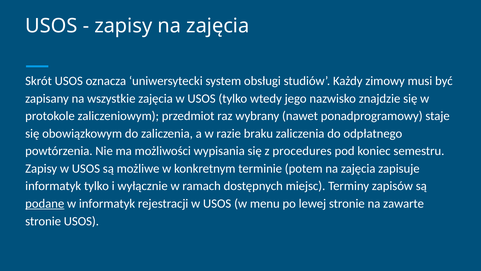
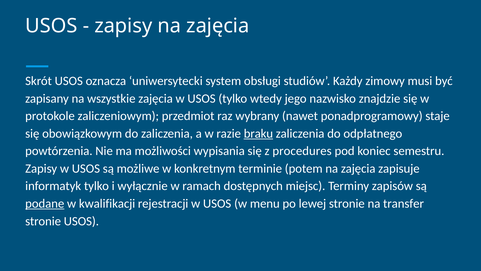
braku underline: none -> present
w informatyk: informatyk -> kwalifikacji
zawarte: zawarte -> transfer
